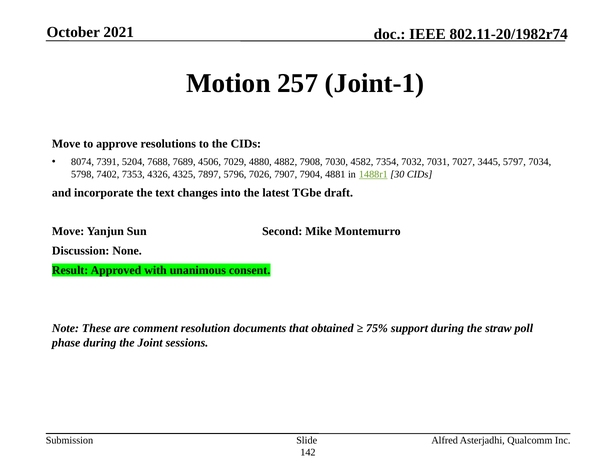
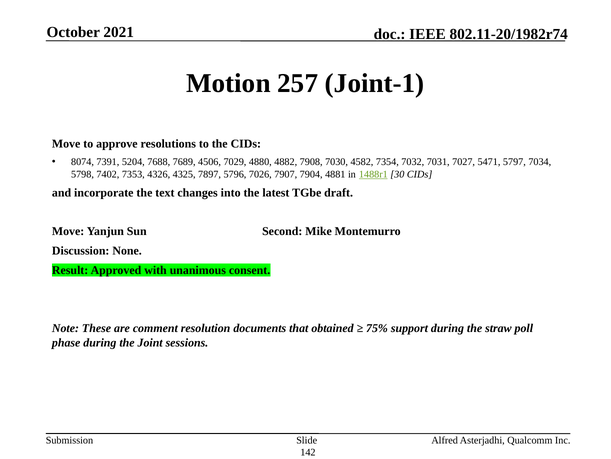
3445: 3445 -> 5471
